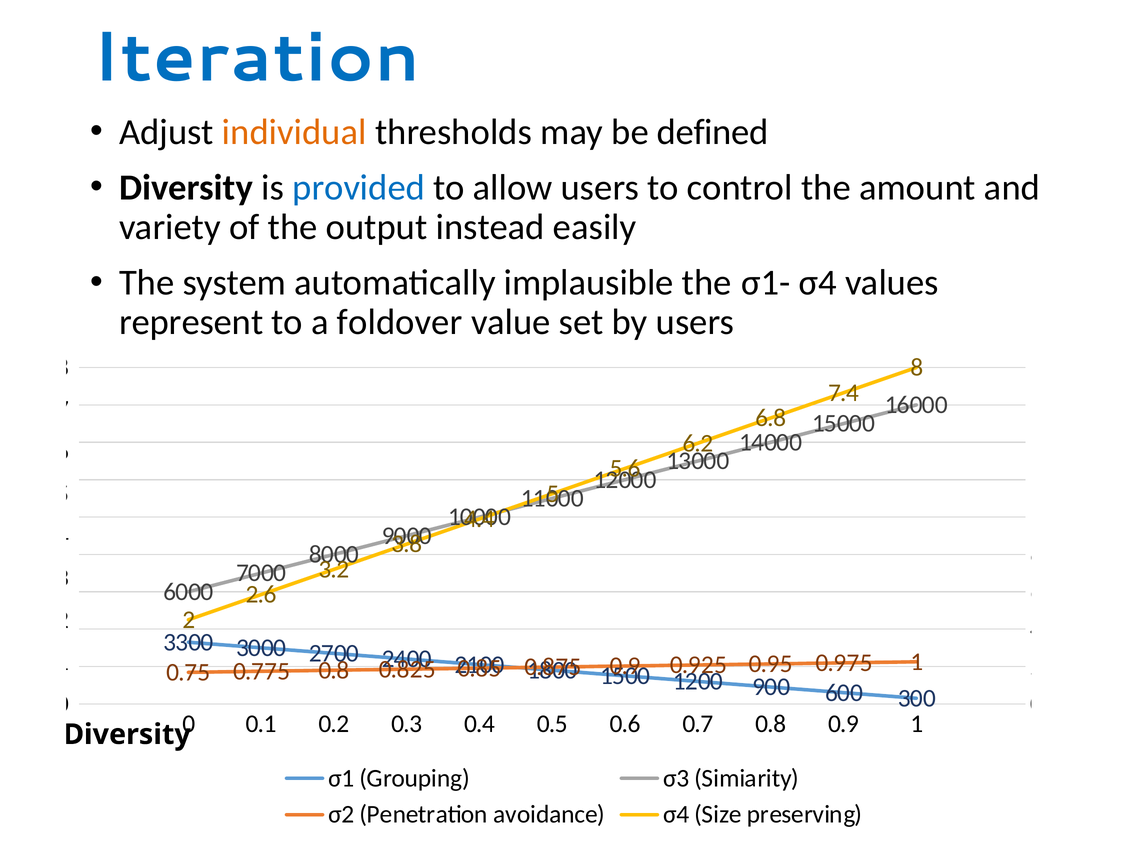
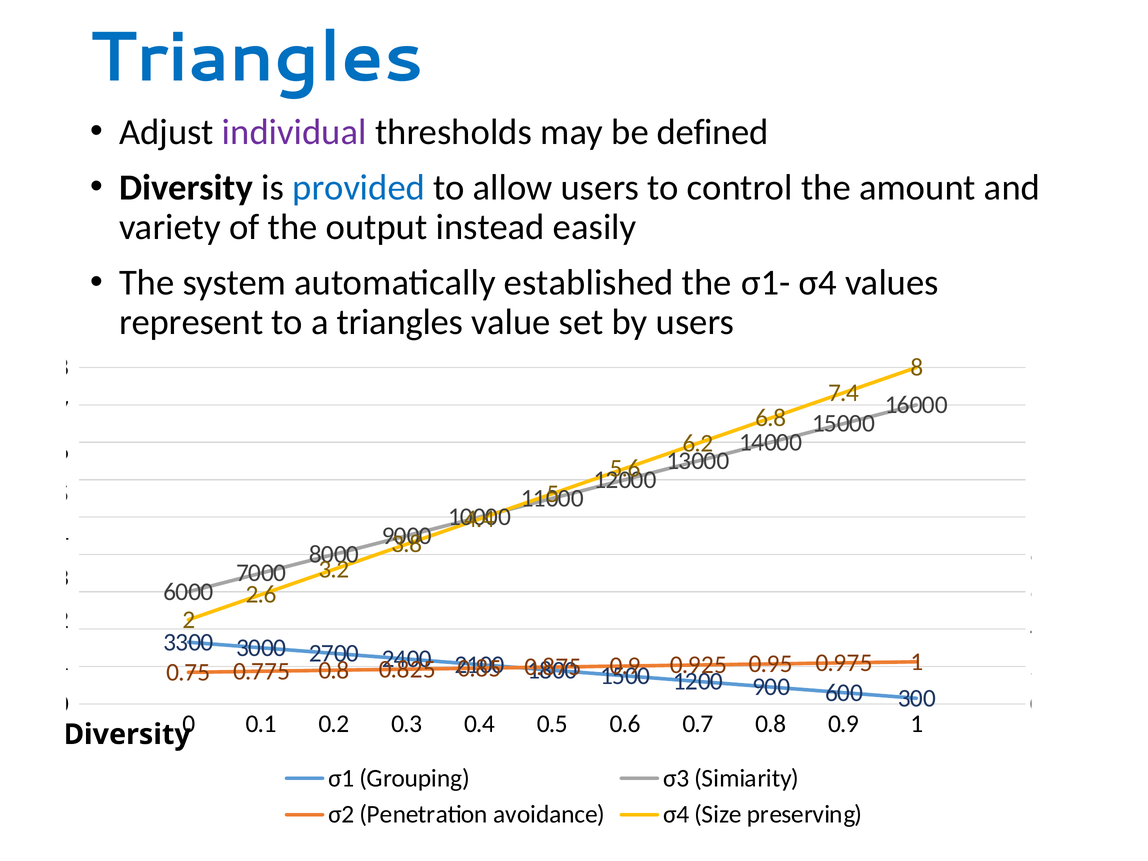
Iteration at (256, 57): Iteration -> Triangles
individual colour: orange -> purple
implausible: implausible -> established
a foldover: foldover -> triangles
